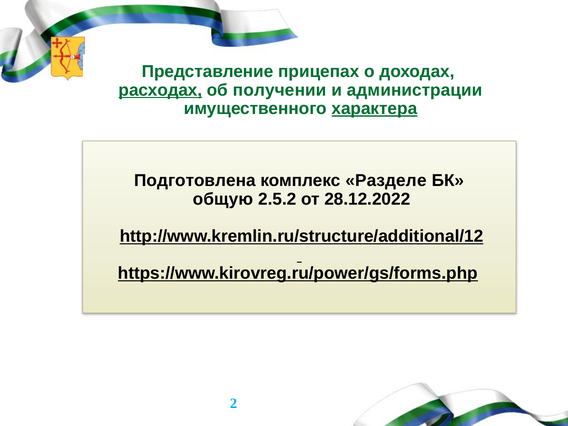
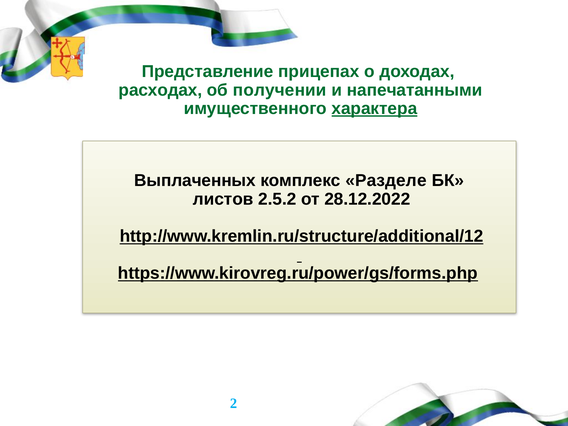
расходах underline: present -> none
администрации: администрации -> напечатанными
Подготовлена: Подготовлена -> Выплаченных
общую: общую -> листов
